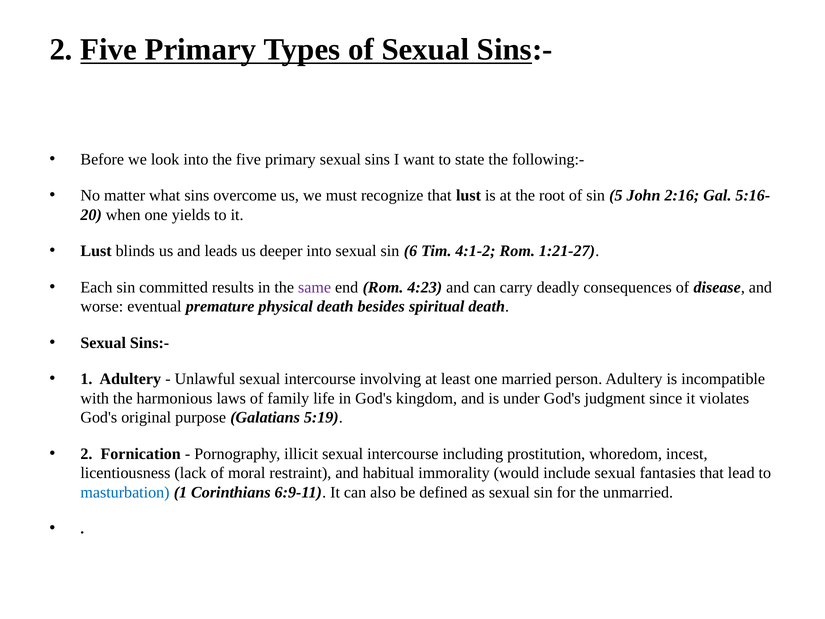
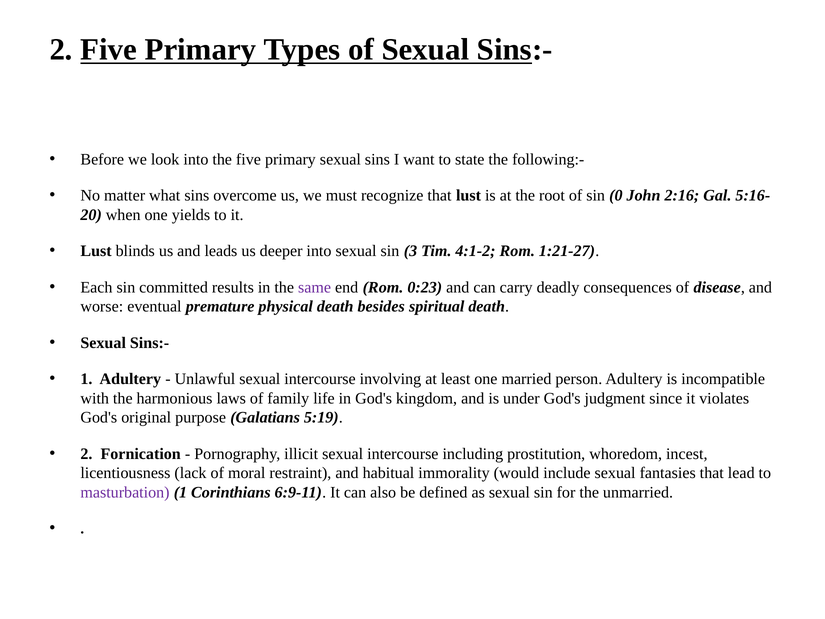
5: 5 -> 0
6: 6 -> 3
4:23: 4:23 -> 0:23
masturbation colour: blue -> purple
